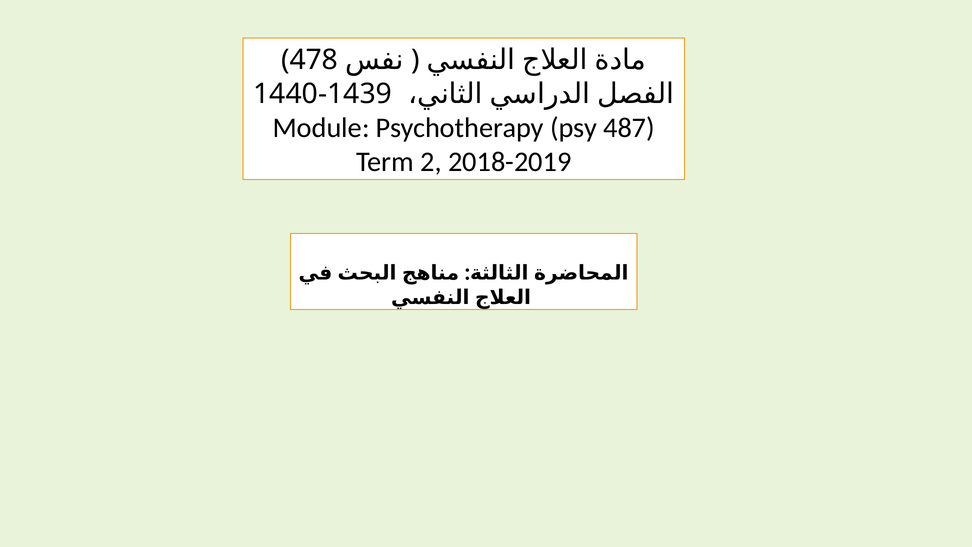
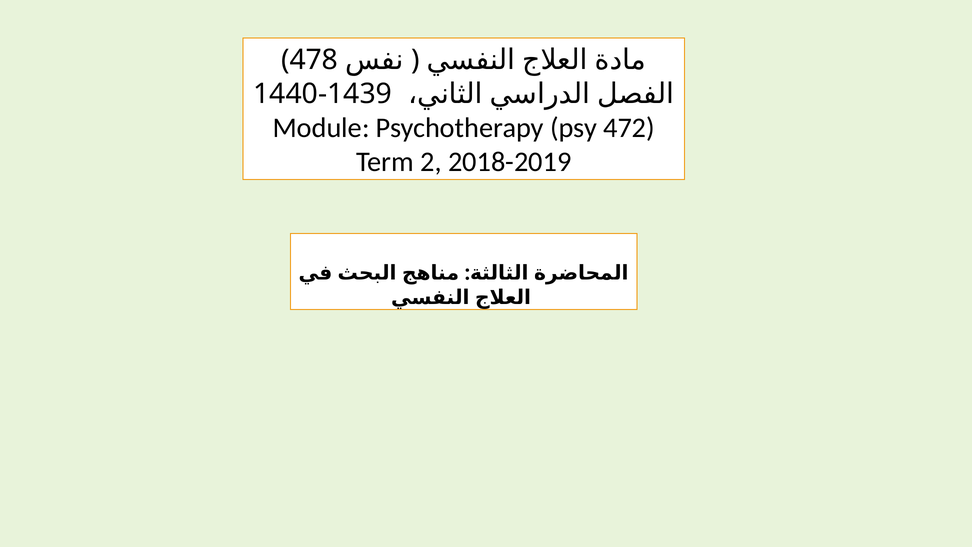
487: 487 -> 472
